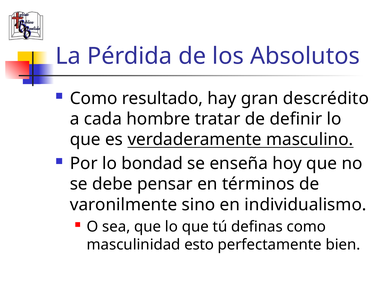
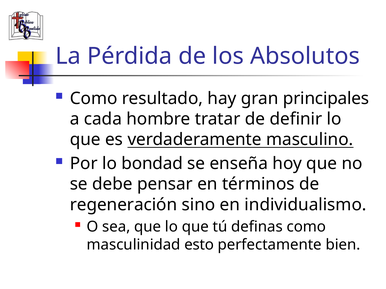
descrédito: descrédito -> principales
varonilmente: varonilmente -> regeneración
